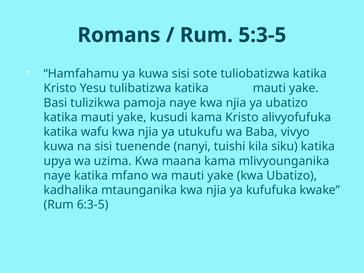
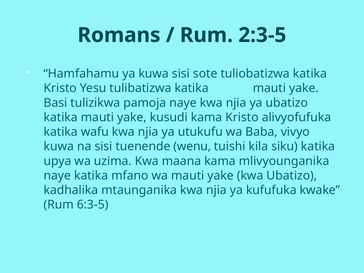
5:3-5: 5:3-5 -> 2:3-5
nanyi: nanyi -> wenu
